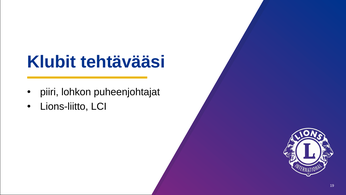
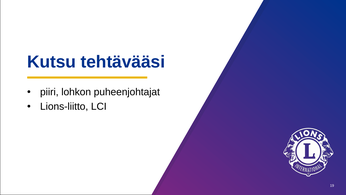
Klubit: Klubit -> Kutsu
